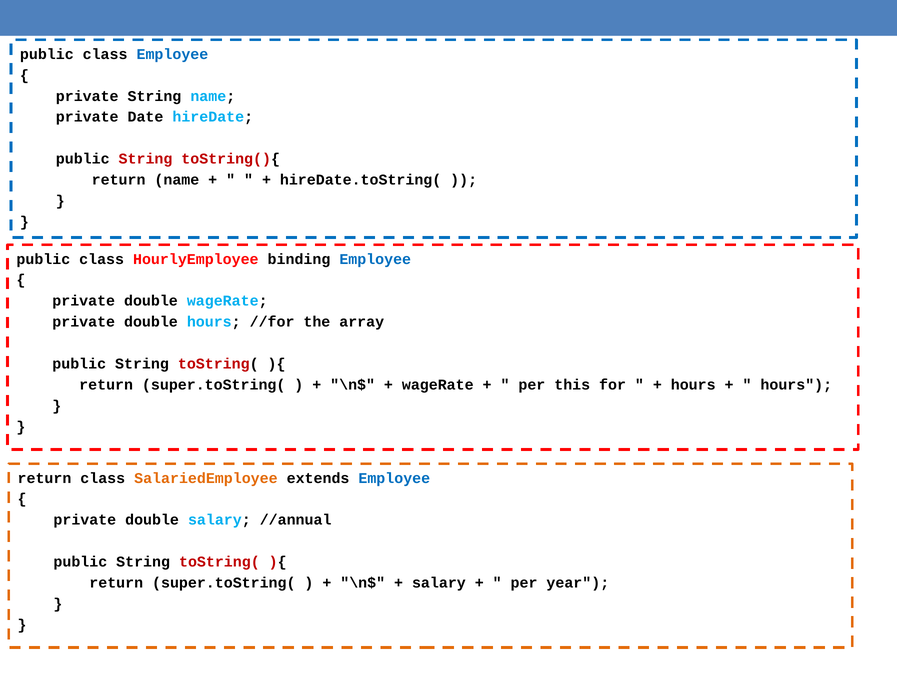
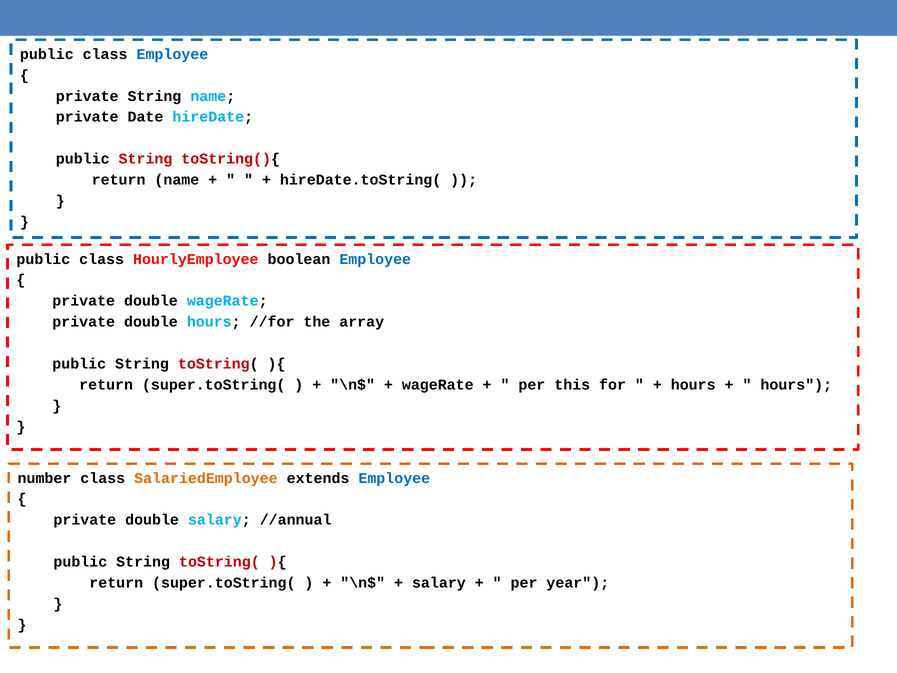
binding: binding -> boolean
return at (44, 478): return -> number
